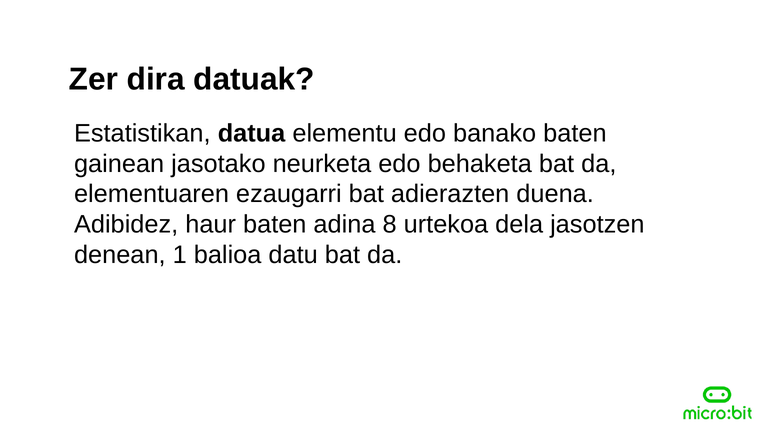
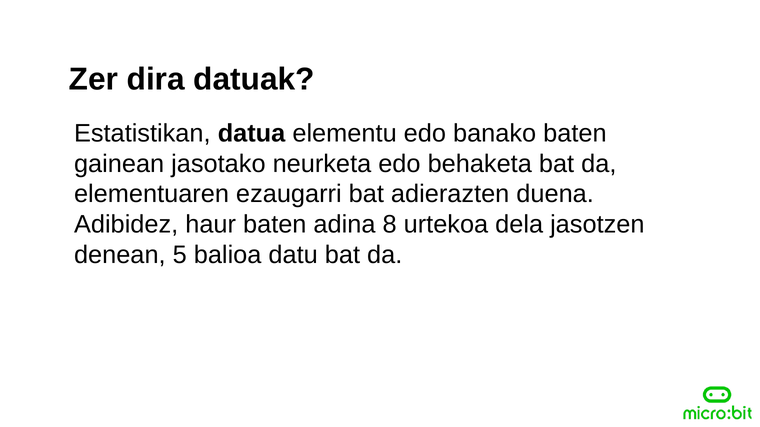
1: 1 -> 5
